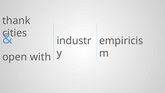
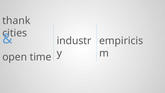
with: with -> time
